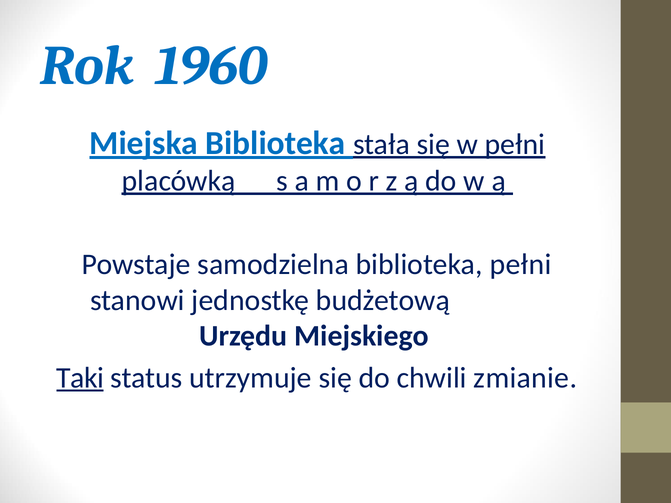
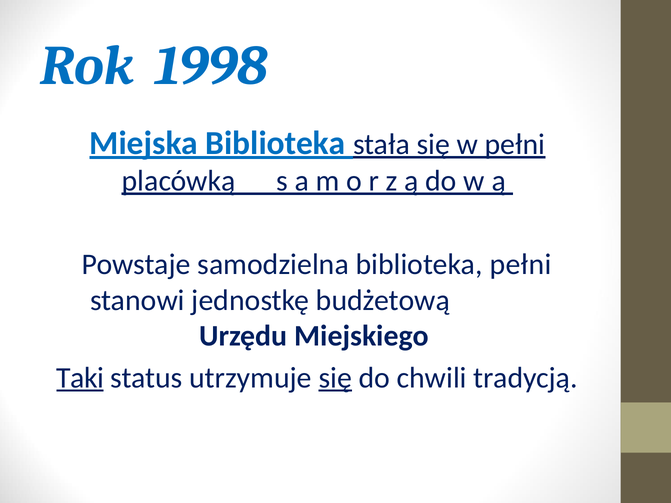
1960: 1960 -> 1998
się at (335, 378) underline: none -> present
zmianie: zmianie -> tradycją
